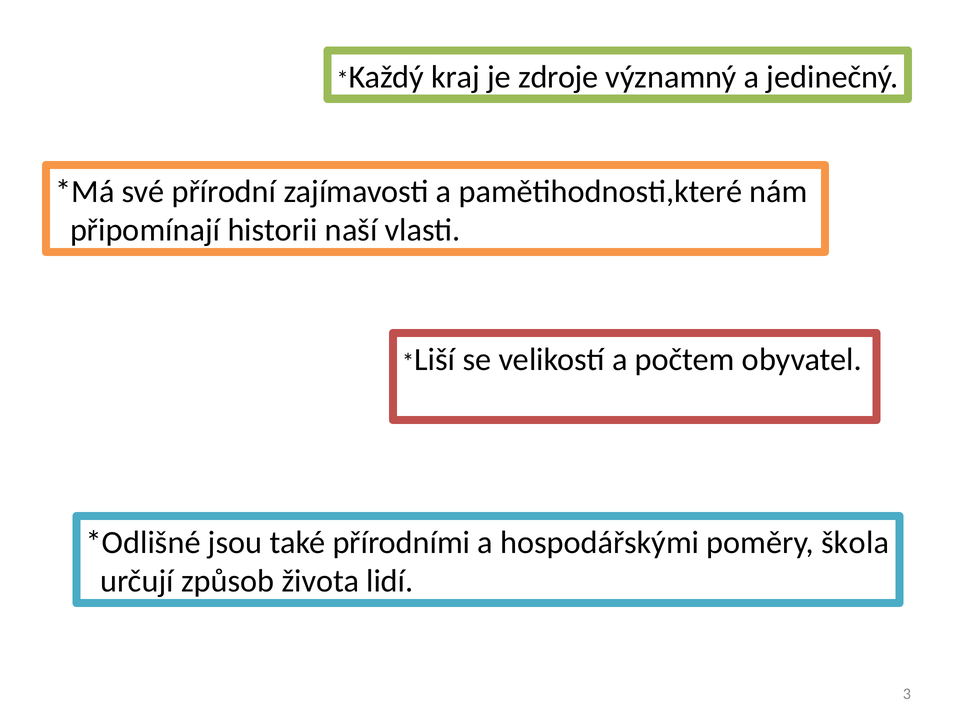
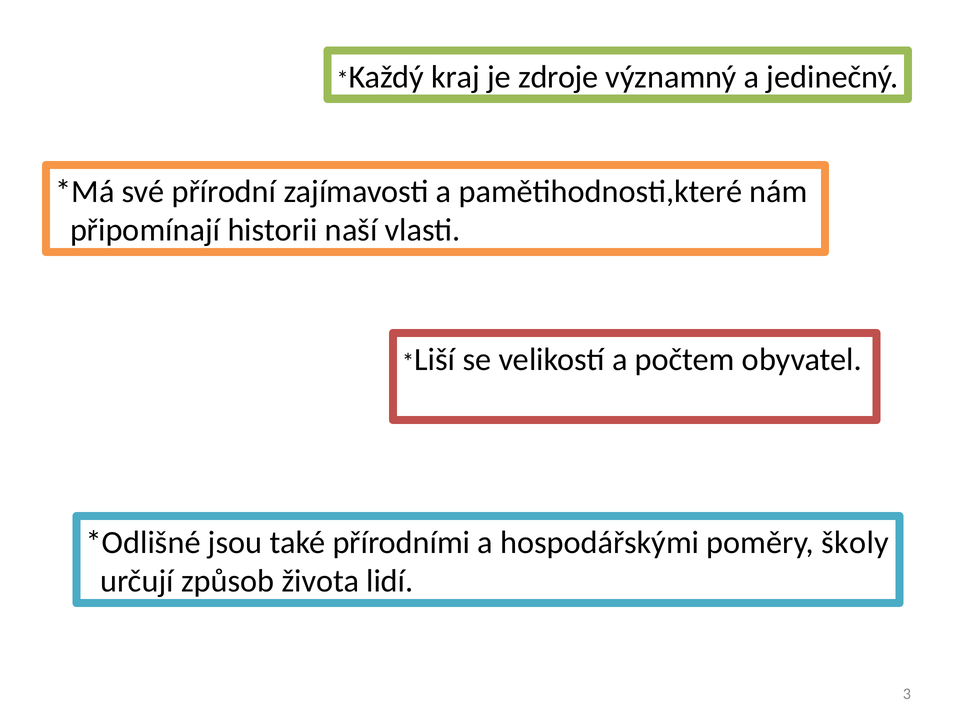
škola: škola -> školy
